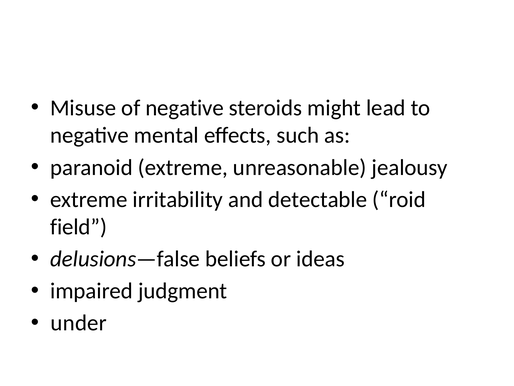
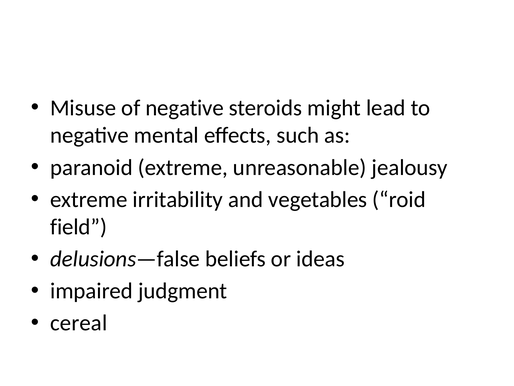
detectable: detectable -> vegetables
under: under -> cereal
